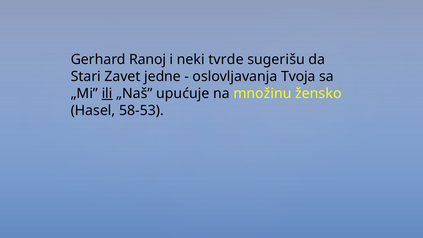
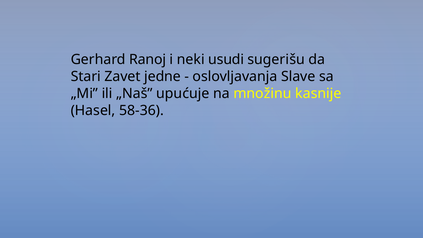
tvrde: tvrde -> usudi
Tvoja: Tvoja -> Slave
ili underline: present -> none
žensko: žensko -> kasnije
58-53: 58-53 -> 58-36
